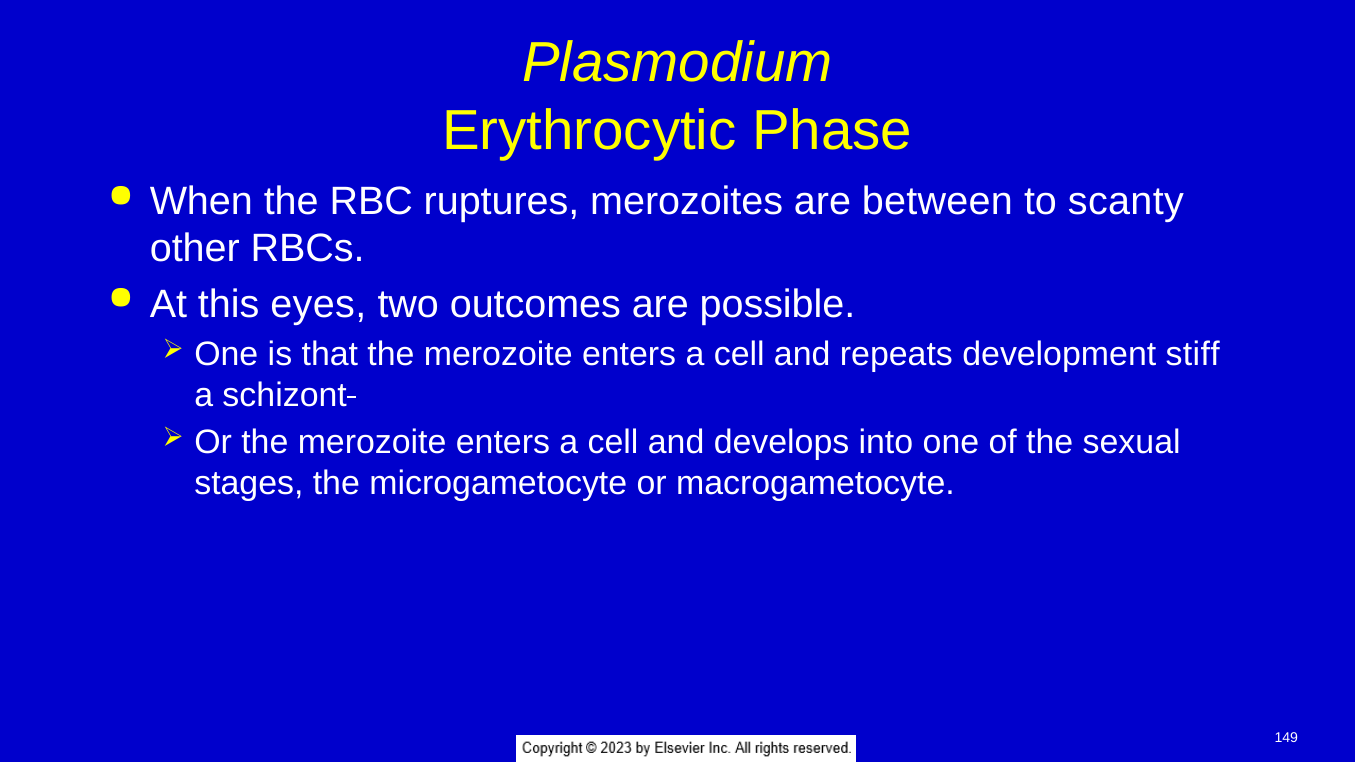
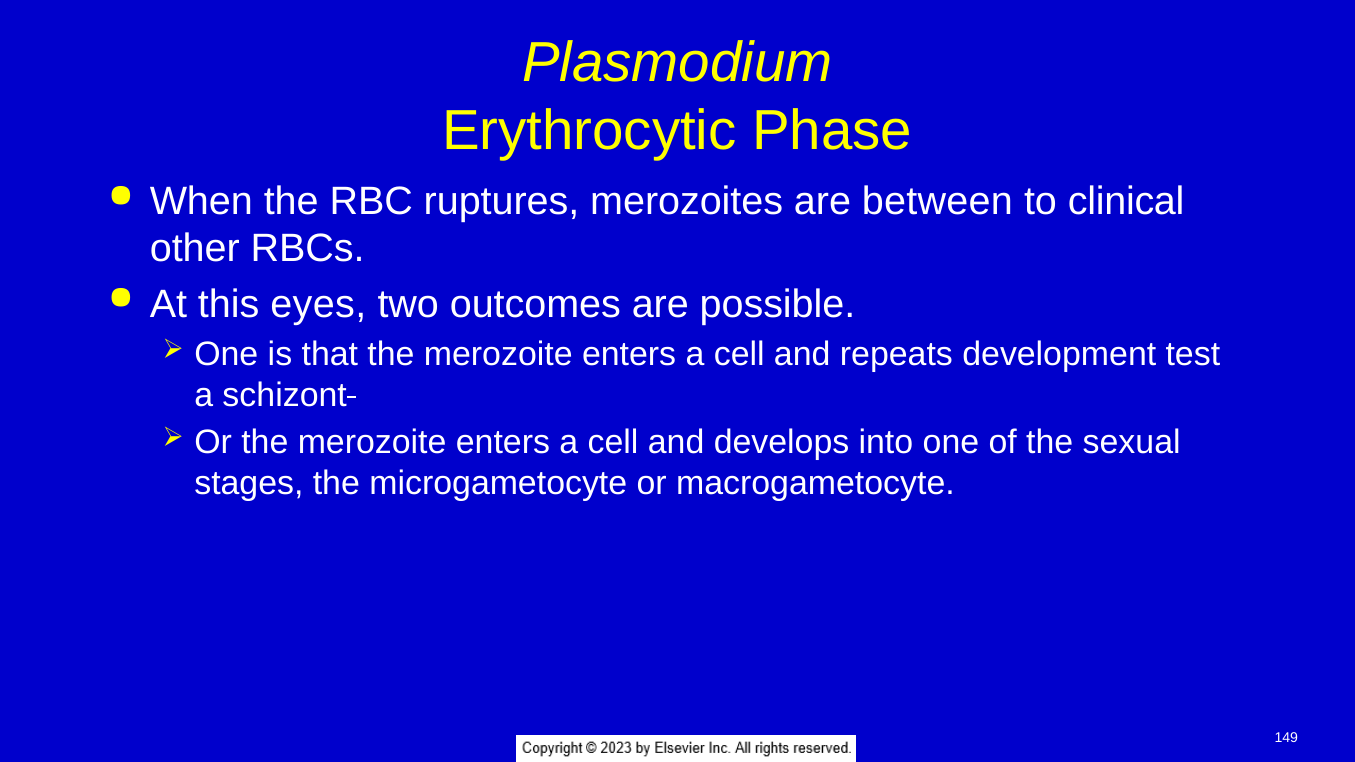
scanty: scanty -> clinical
stiff: stiff -> test
